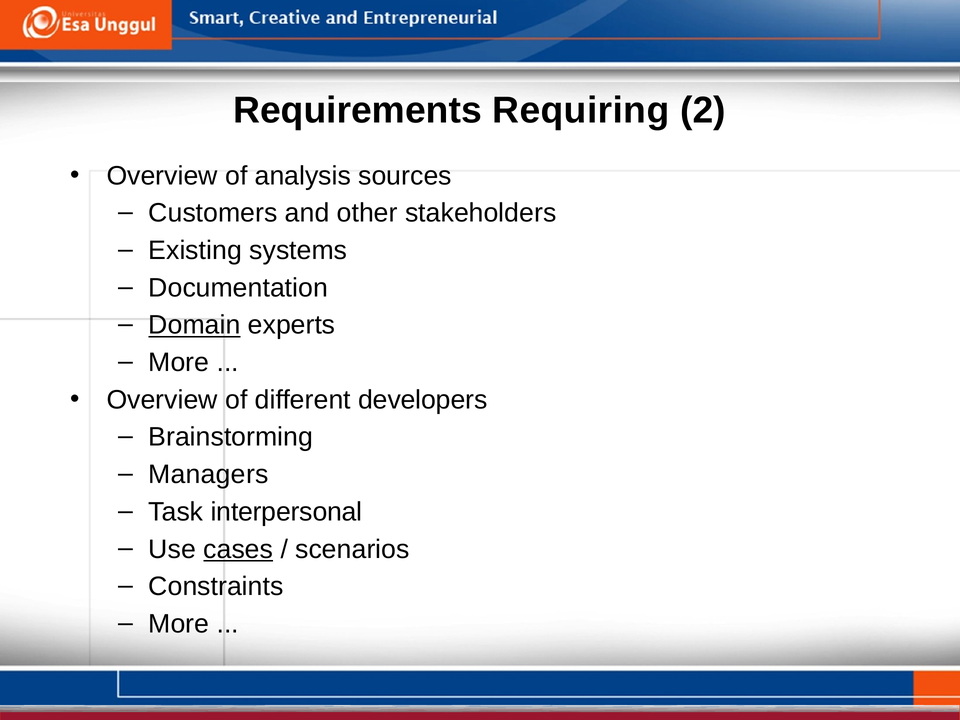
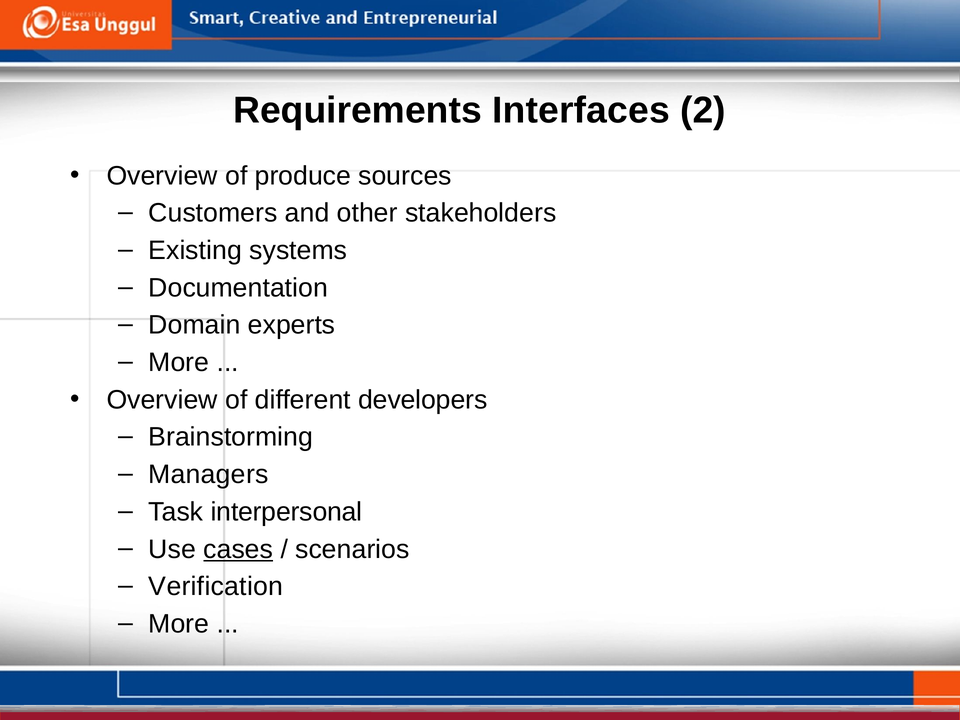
Requiring: Requiring -> Interfaces
analysis: analysis -> produce
Domain underline: present -> none
Constraints: Constraints -> Verification
